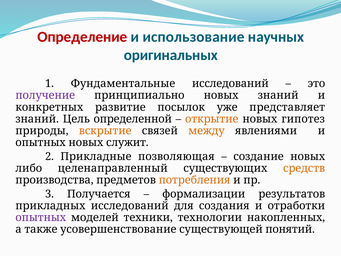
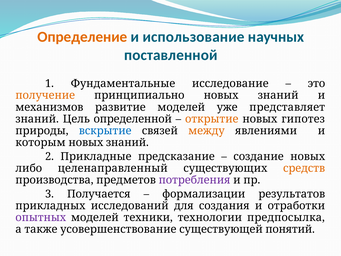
Определение colour: red -> orange
оригинальных: оригинальных -> поставленной
Фундаментальные исследований: исследований -> исследование
получение colour: purple -> orange
конкретных: конкретных -> механизмов
развитие посылок: посылок -> моделей
вскрытие colour: orange -> blue
опытных at (41, 142): опытных -> которым
служит at (127, 142): служит -> знаний
позволяющая: позволяющая -> предсказание
потребления colour: orange -> purple
накопленных: накопленных -> предпосылка
